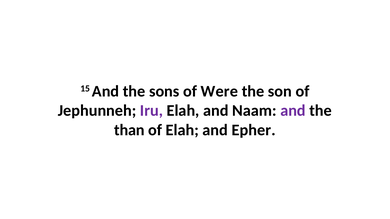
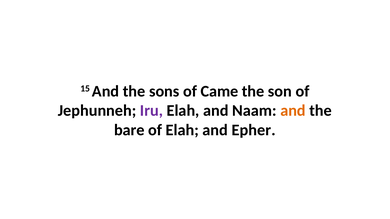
Were: Were -> Came
and at (293, 111) colour: purple -> orange
than: than -> bare
